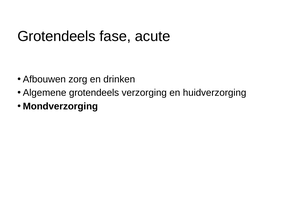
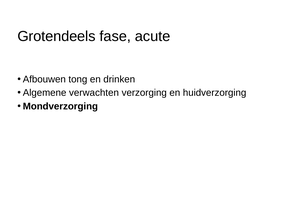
zorg: zorg -> tong
Algemene grotendeels: grotendeels -> verwachten
